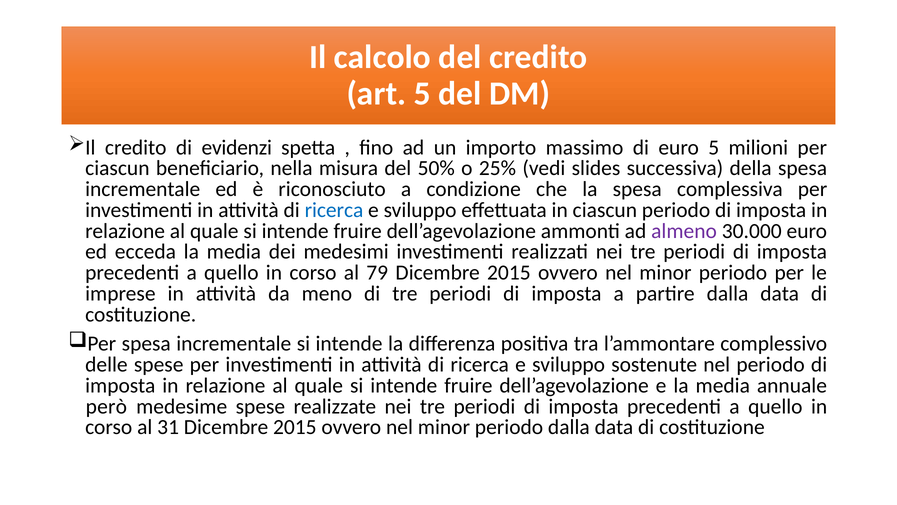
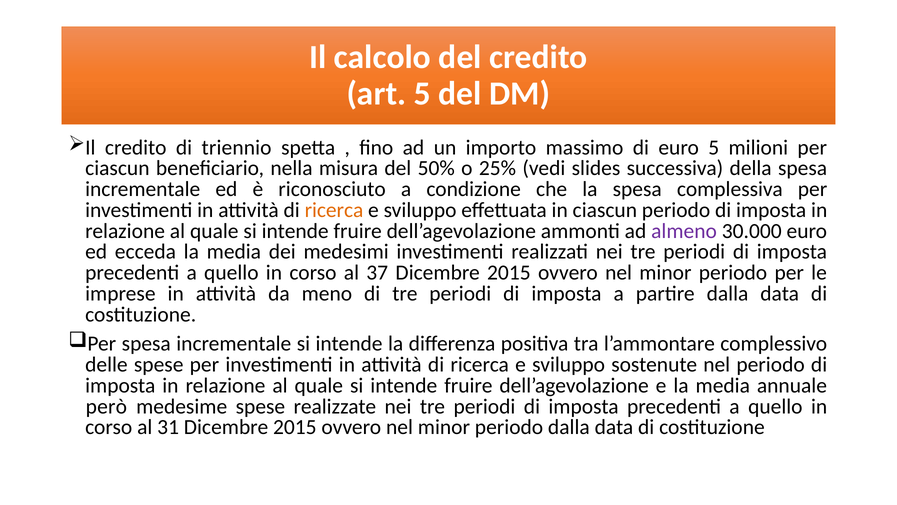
evidenzi: evidenzi -> triennio
ricerca at (334, 210) colour: blue -> orange
79: 79 -> 37
